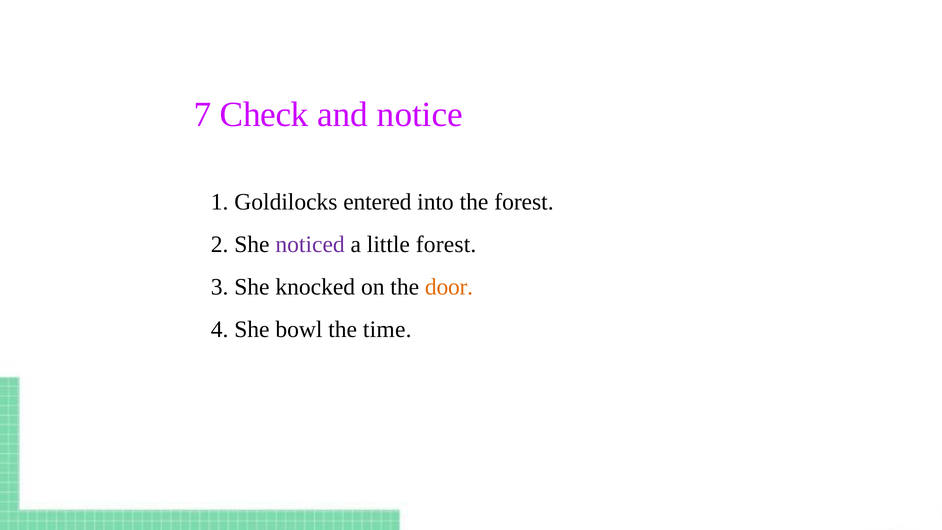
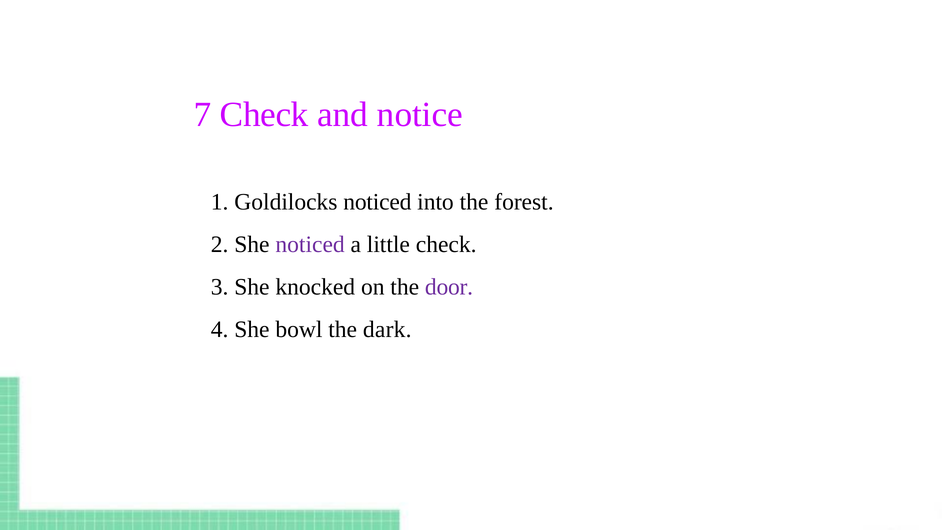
Goldilocks entered: entered -> noticed
little forest: forest -> check
door colour: orange -> purple
time: time -> dark
